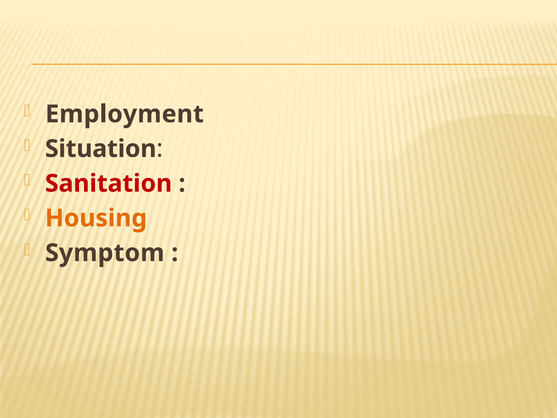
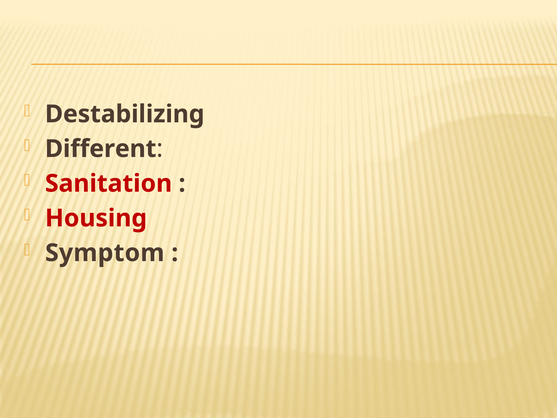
Employment: Employment -> Destabilizing
Situation: Situation -> Different
Housing colour: orange -> red
